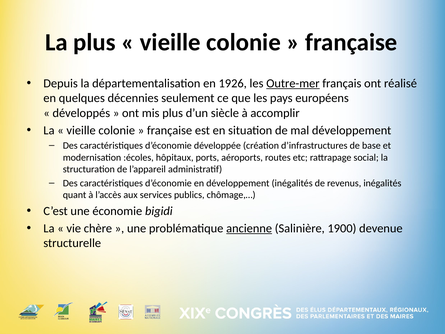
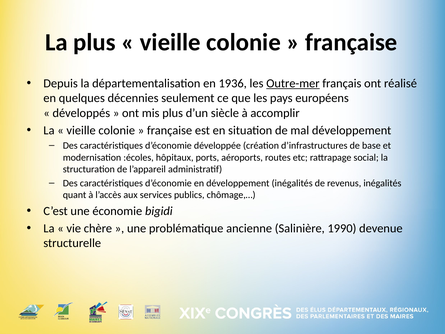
1926: 1926 -> 1936
ancienne underline: present -> none
1900: 1900 -> 1990
